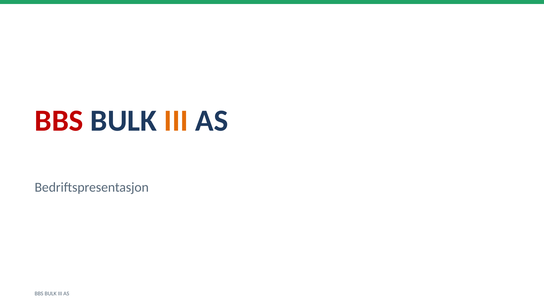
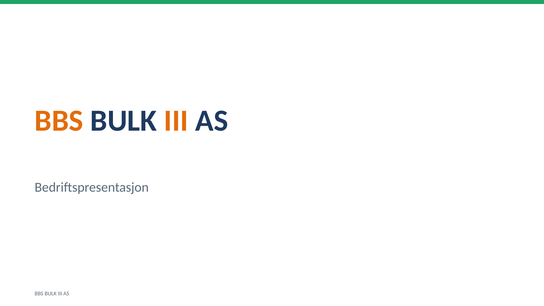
BBS at (59, 121) colour: red -> orange
